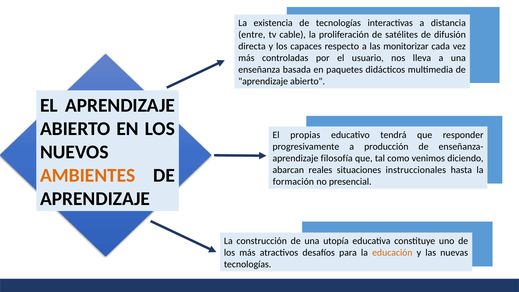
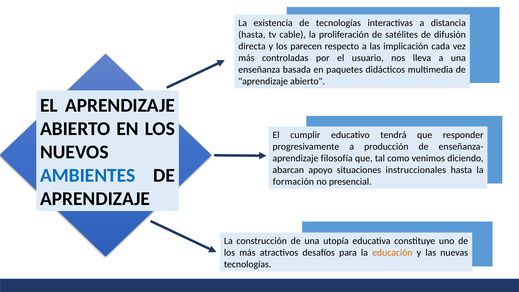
entre at (252, 35): entre -> hasta
capaces: capaces -> parecen
monitorizar: monitorizar -> implicación
propias: propias -> cumplir
reales: reales -> apoyo
AMBIENTES colour: orange -> blue
